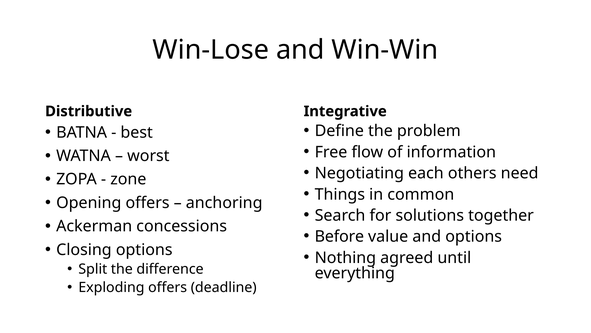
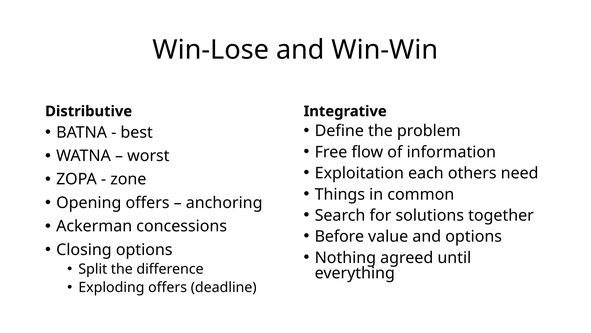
Negotiating: Negotiating -> Exploitation
